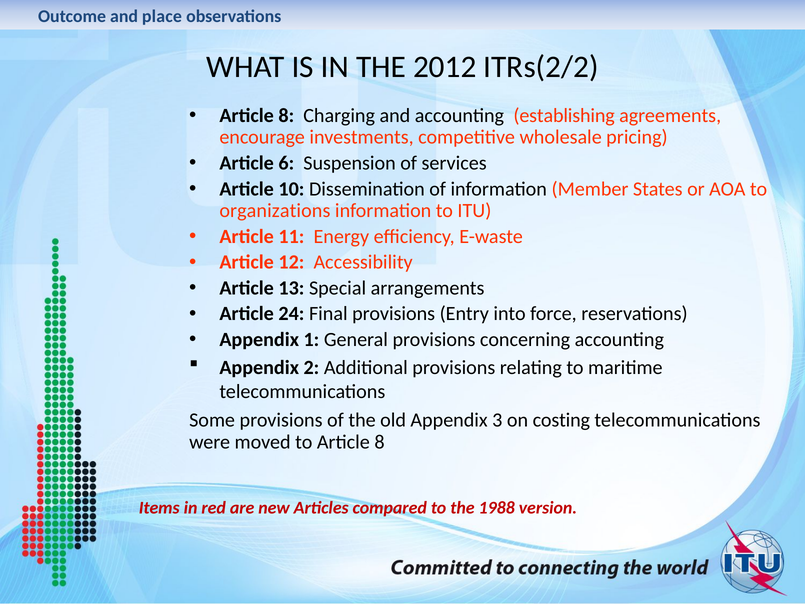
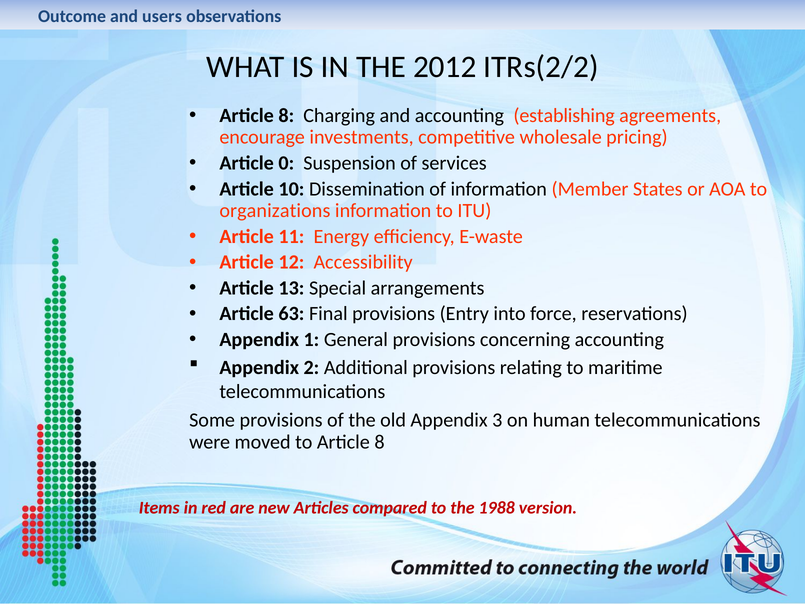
place: place -> users
6: 6 -> 0
24: 24 -> 63
costing: costing -> human
